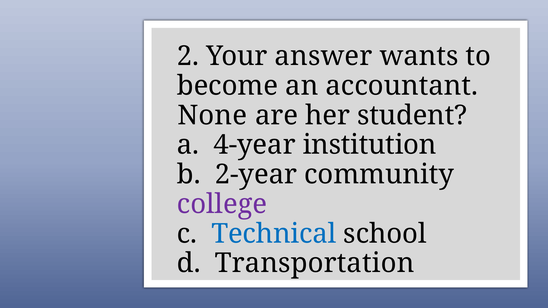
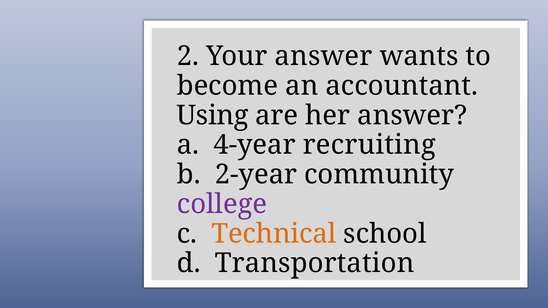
None: None -> Using
her student: student -> answer
institution: institution -> recruiting
Technical colour: blue -> orange
